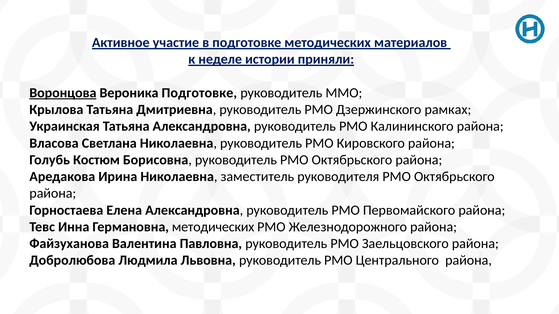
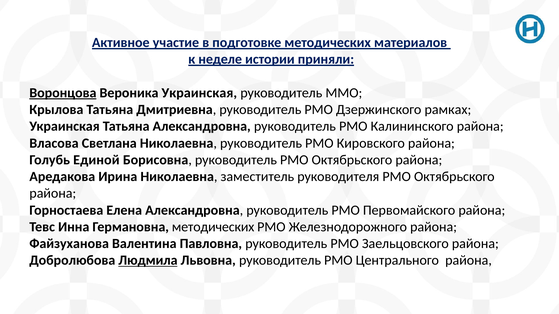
Вероника Подготовке: Подготовке -> Украинская
Костюм: Костюм -> Единой
Людмила underline: none -> present
